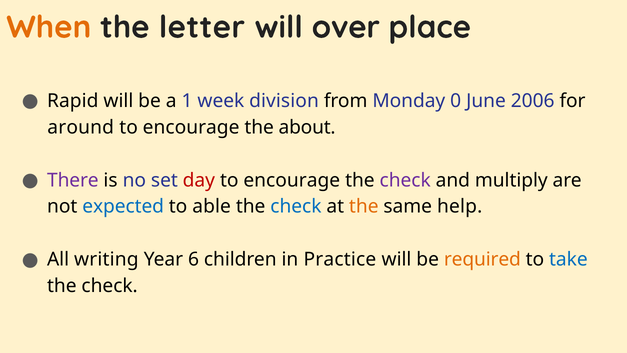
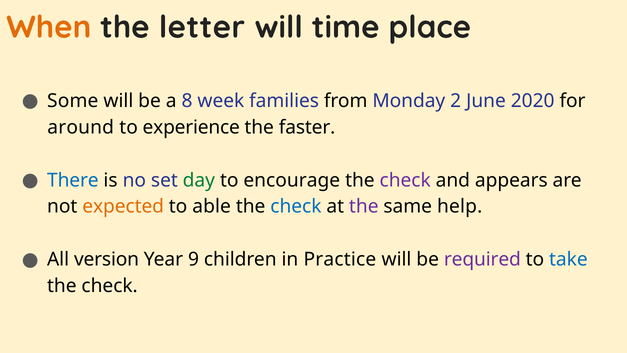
over: over -> time
Rapid: Rapid -> Some
1: 1 -> 8
division: division -> families
0: 0 -> 2
2006: 2006 -> 2020
encourage at (191, 127): encourage -> experience
about: about -> faster
There colour: purple -> blue
day colour: red -> green
multiply: multiply -> appears
expected colour: blue -> orange
the at (364, 206) colour: orange -> purple
writing: writing -> version
6: 6 -> 9
required colour: orange -> purple
